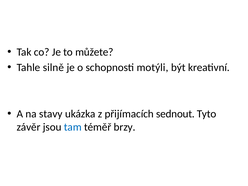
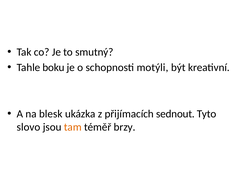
můžete: můžete -> smutný
silně: silně -> boku
stavy: stavy -> blesk
závěr: závěr -> slovo
tam colour: blue -> orange
